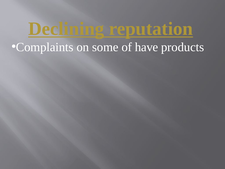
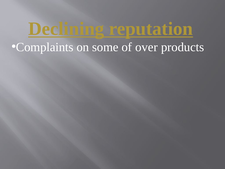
have: have -> over
